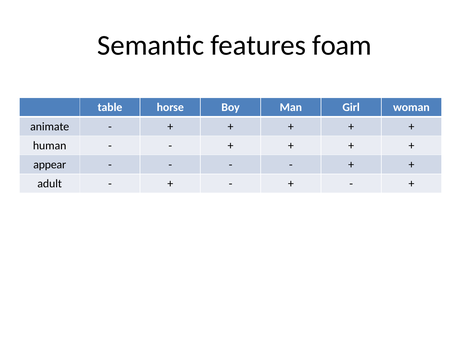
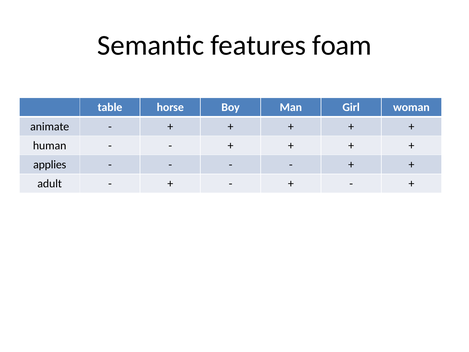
appear: appear -> applies
